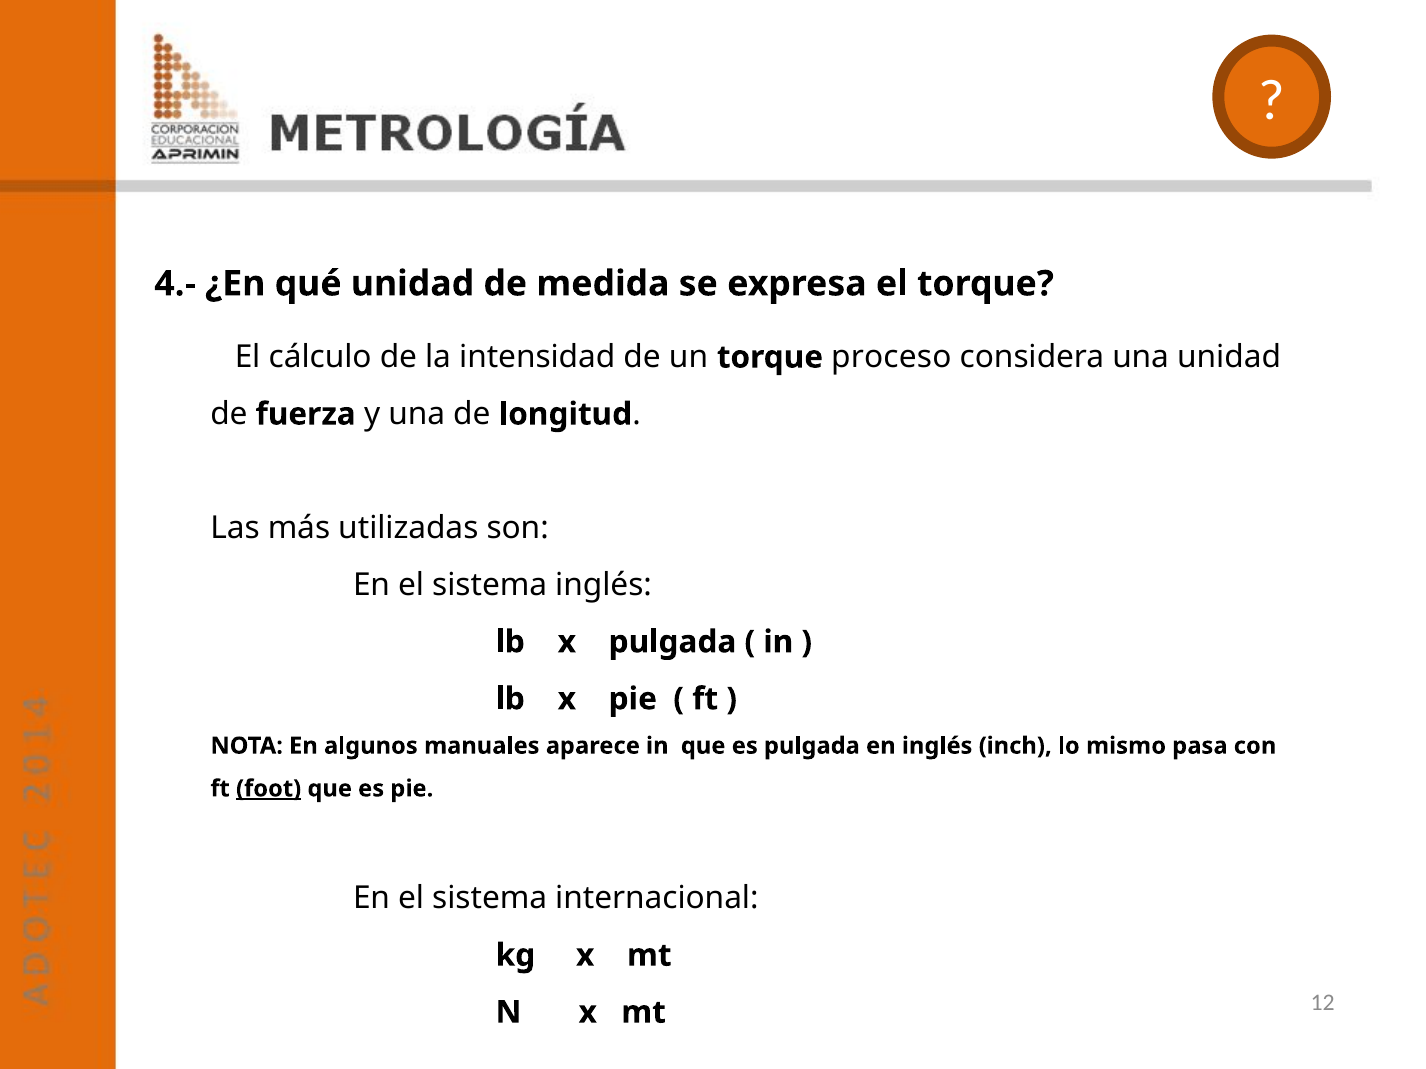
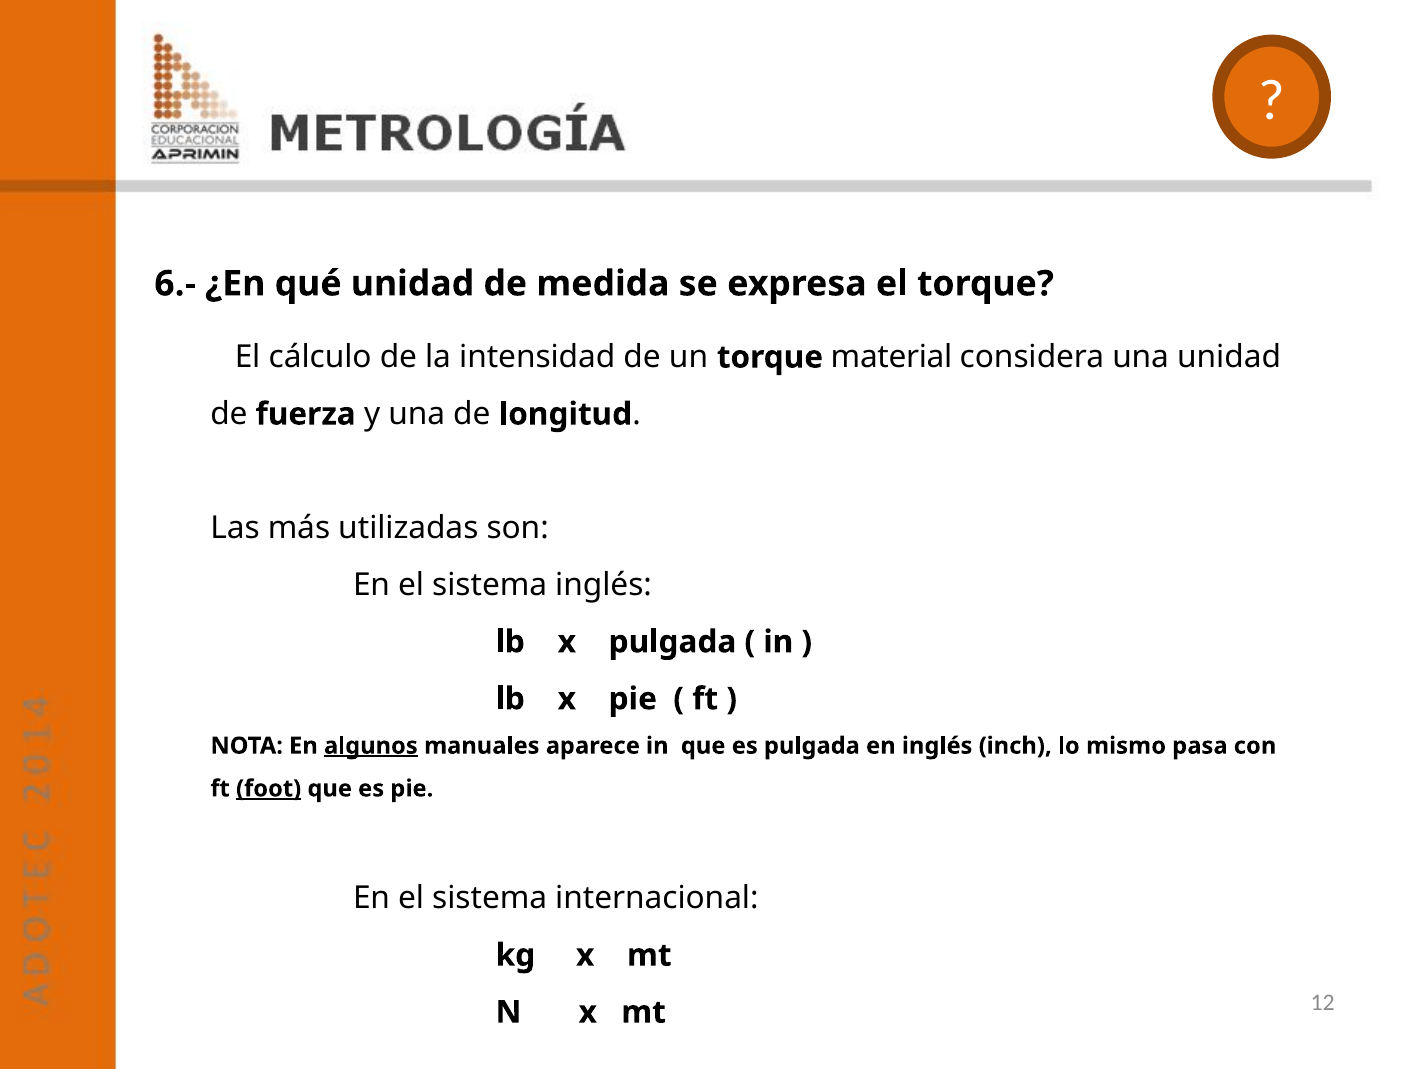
4.-: 4.- -> 6.-
proceso: proceso -> material
algunos underline: none -> present
